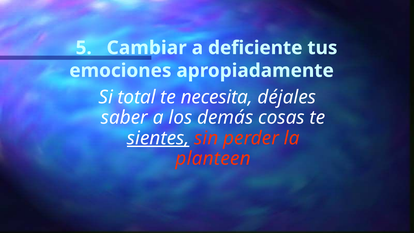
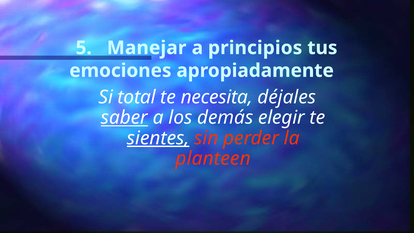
Cambiar: Cambiar -> Manejar
deficiente: deficiente -> principios
saber underline: none -> present
cosas: cosas -> elegir
